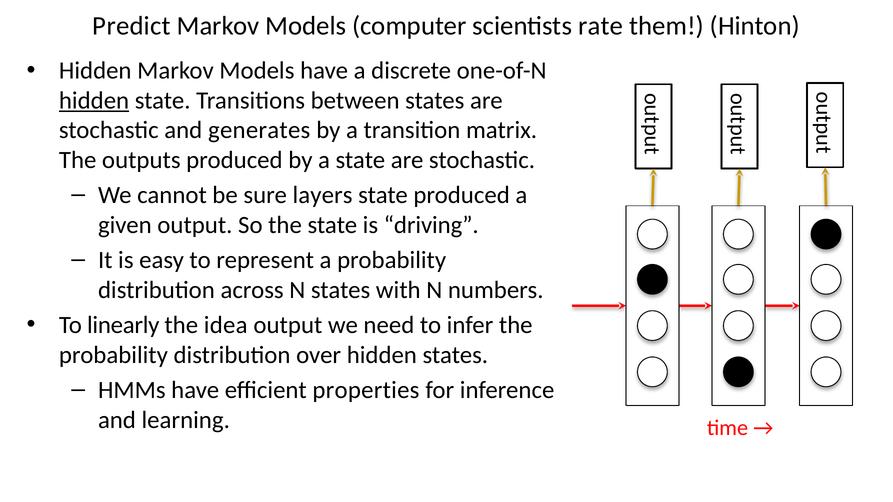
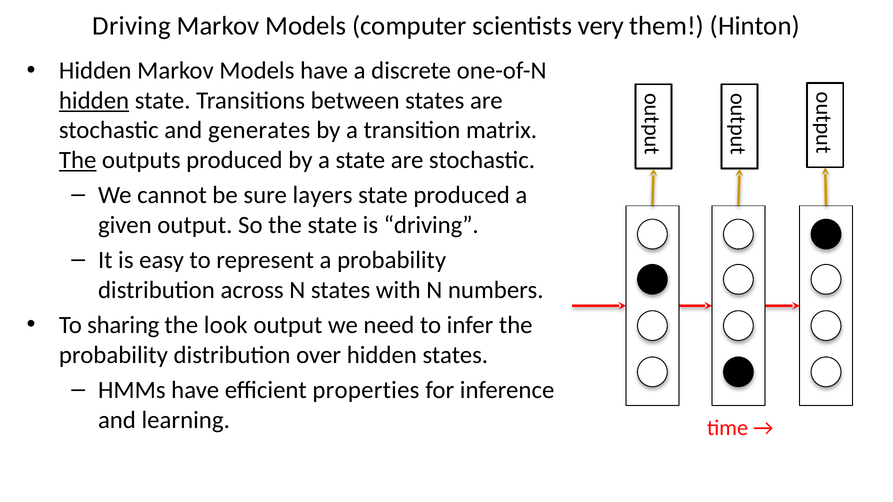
Predict at (132, 26): Predict -> Driving
rate: rate -> very
The at (78, 160) underline: none -> present
linearly: linearly -> sharing
idea: idea -> look
